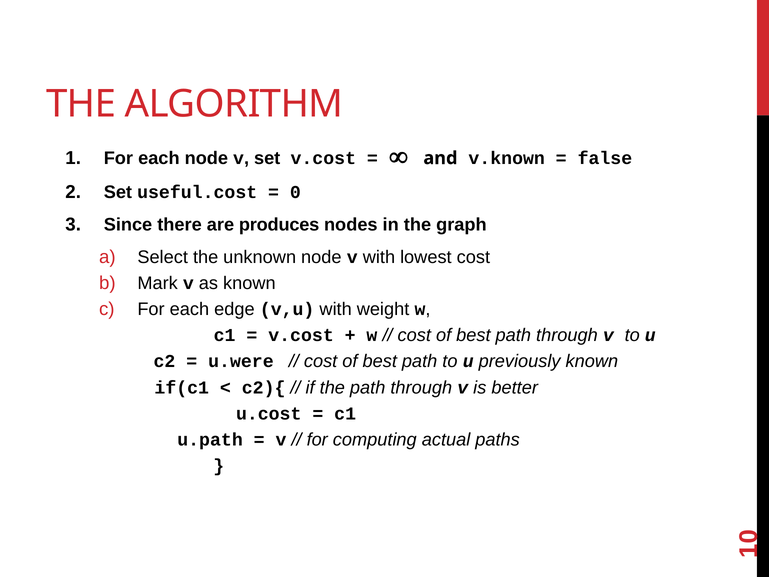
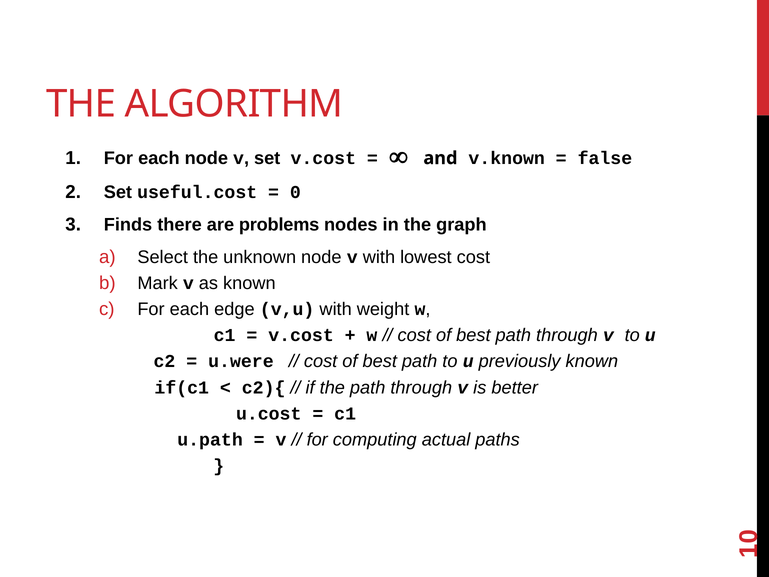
Since: Since -> Finds
produces: produces -> problems
